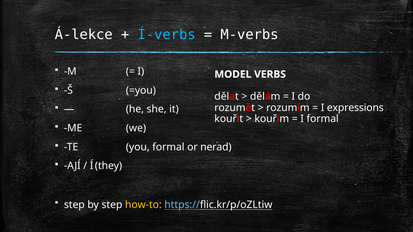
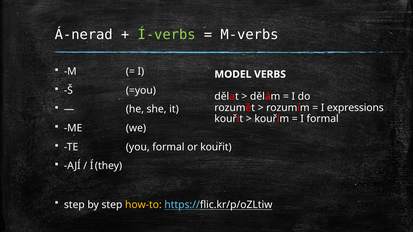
Á-lekce: Á-lekce -> Á-nerad
Í-verbs colour: light blue -> light green
or nerad: nerad -> kouřit
